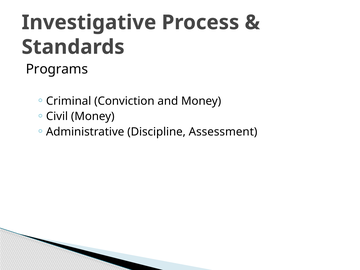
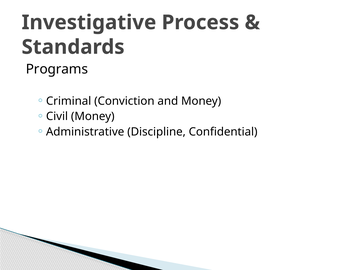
Assessment: Assessment -> Confidential
